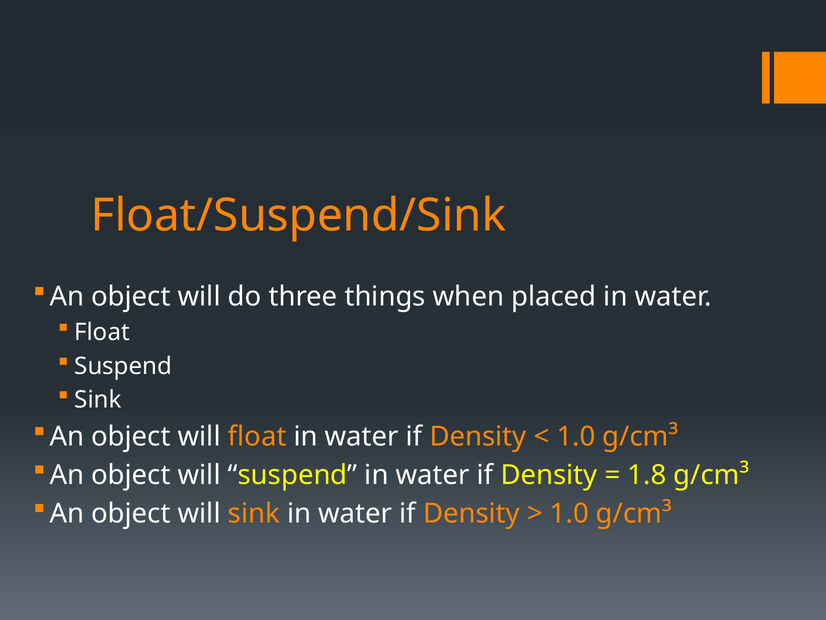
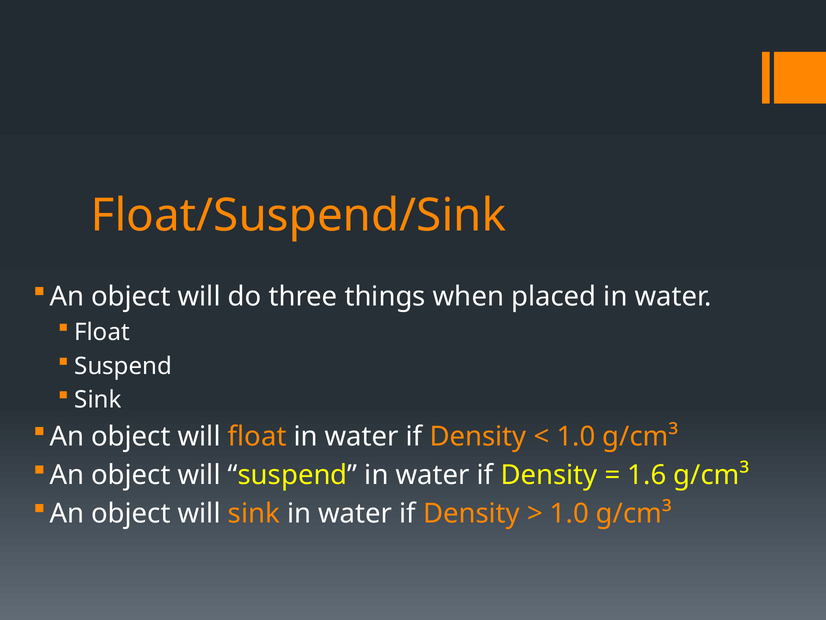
1.8: 1.8 -> 1.6
